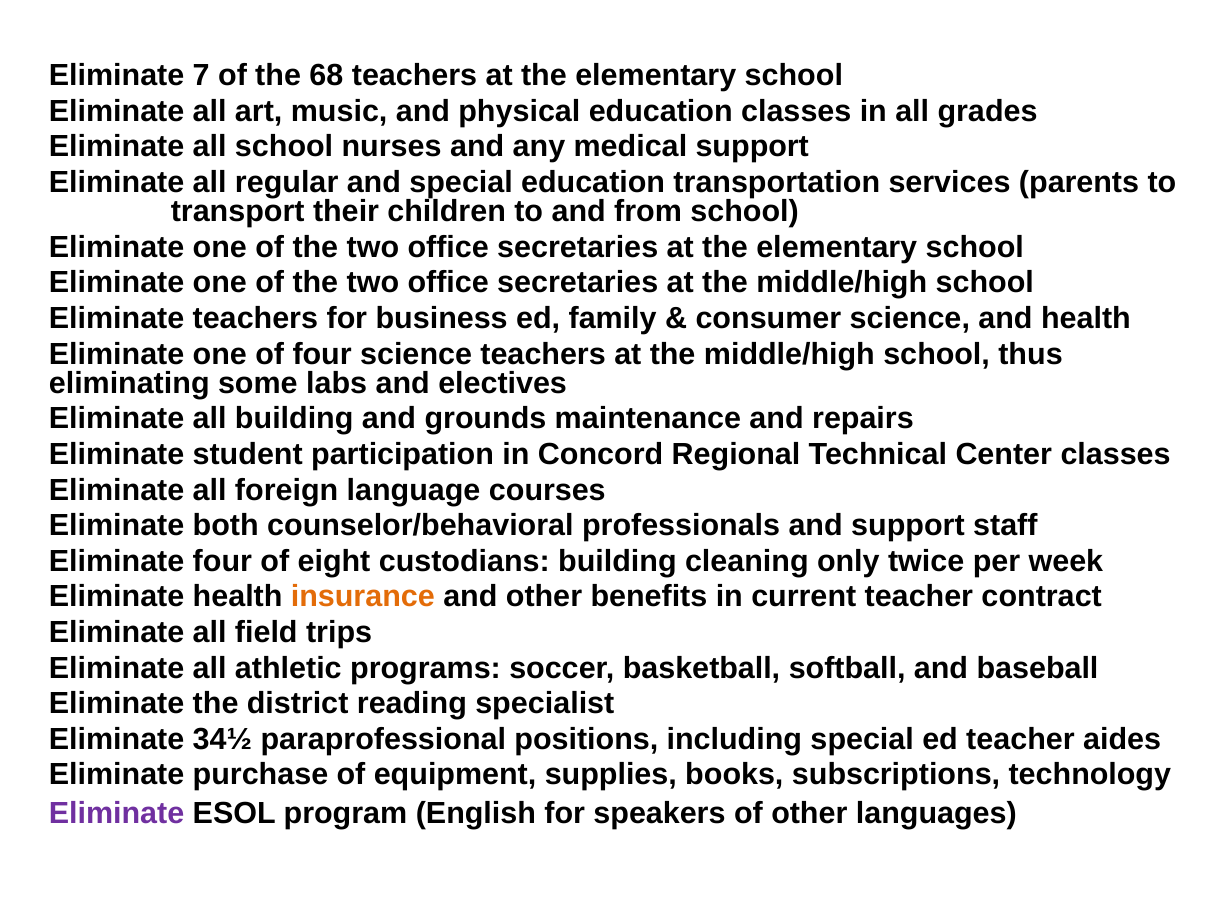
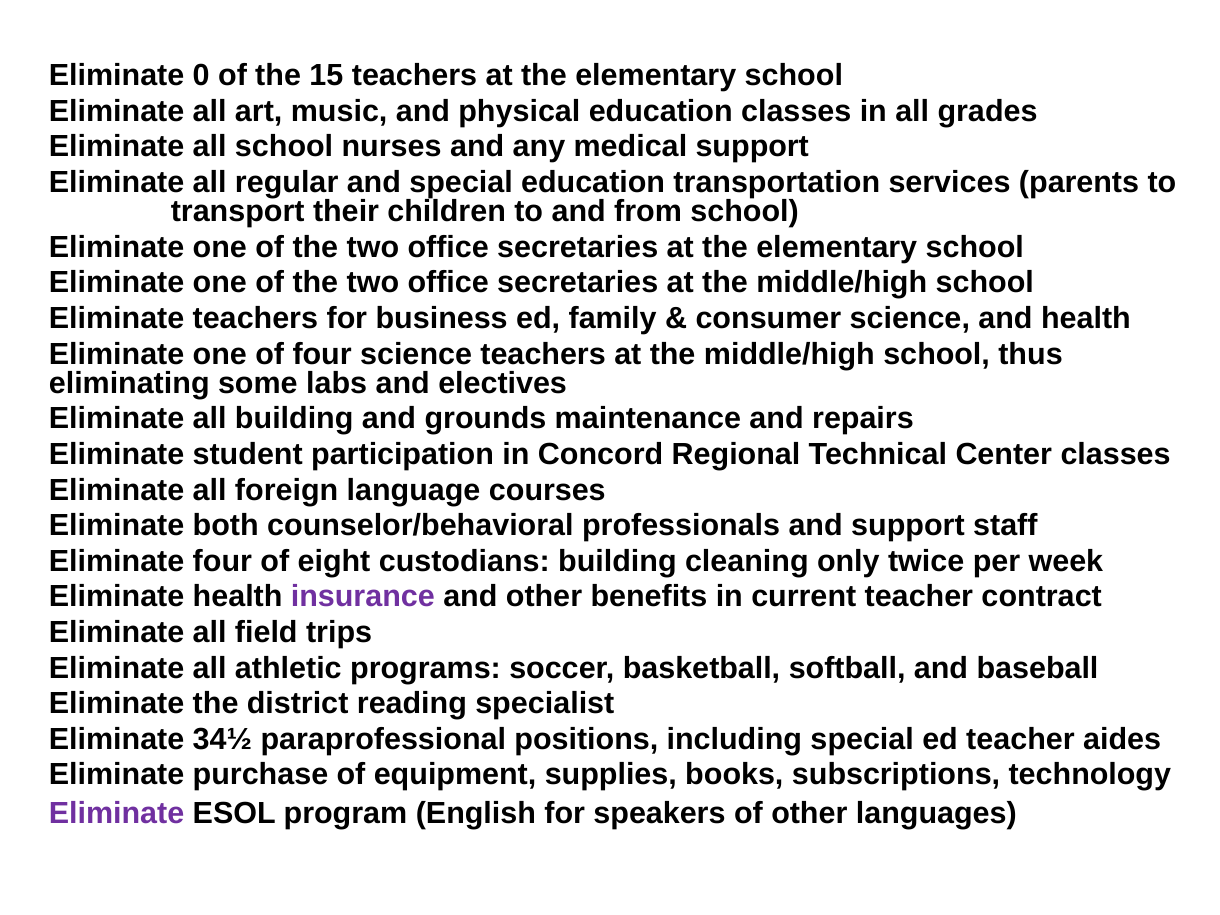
7: 7 -> 0
68: 68 -> 15
insurance colour: orange -> purple
